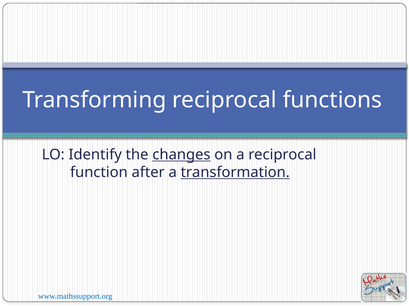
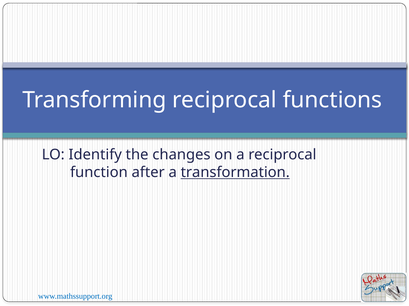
changes underline: present -> none
